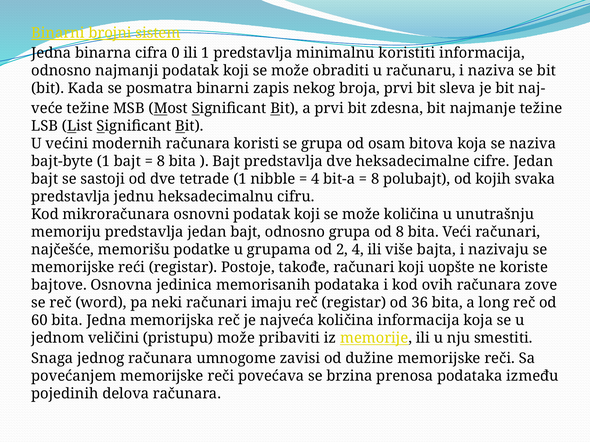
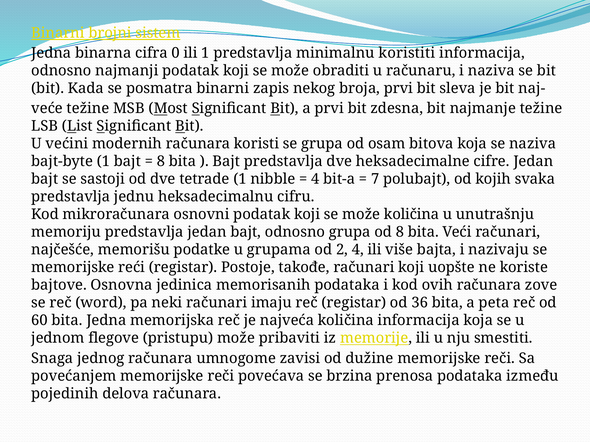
8 at (375, 179): 8 -> 7
long: long -> peta
veličini: veličini -> flegove
